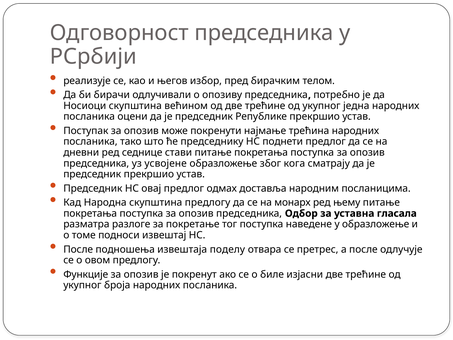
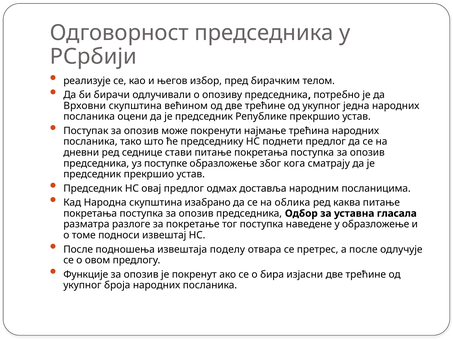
Носиоци: Носиоци -> Врховни
усвојене: усвојене -> поступке
скупштина предлогу: предлогу -> изабрано
монарх: монарх -> облика
њему: њему -> каква
биле: биле -> бира
